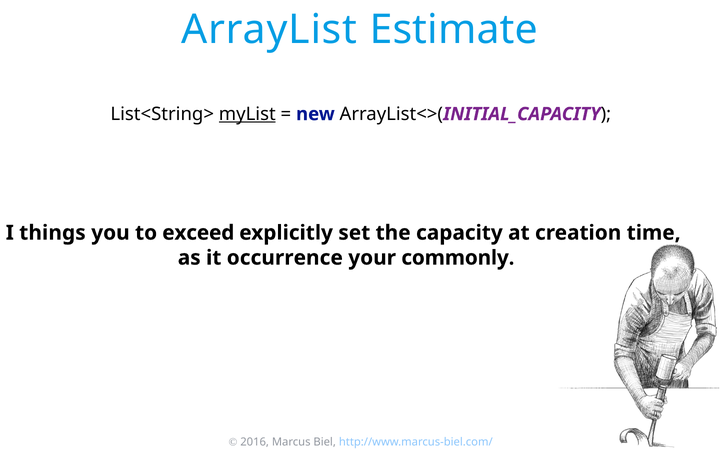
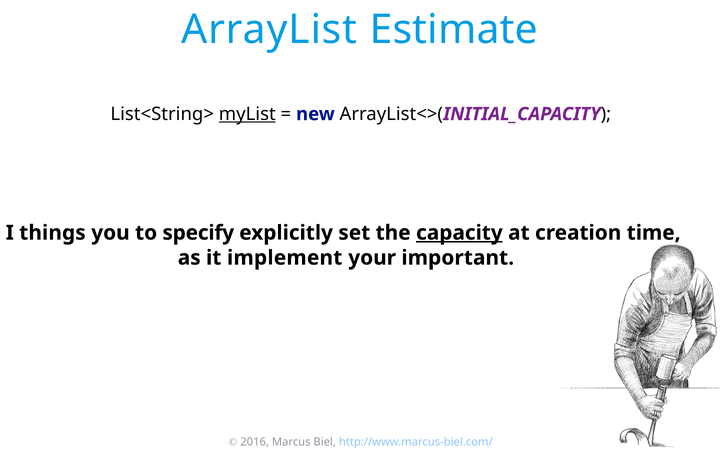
exceed: exceed -> specify
capacity underline: none -> present
occurrence: occurrence -> implement
commonly: commonly -> important
